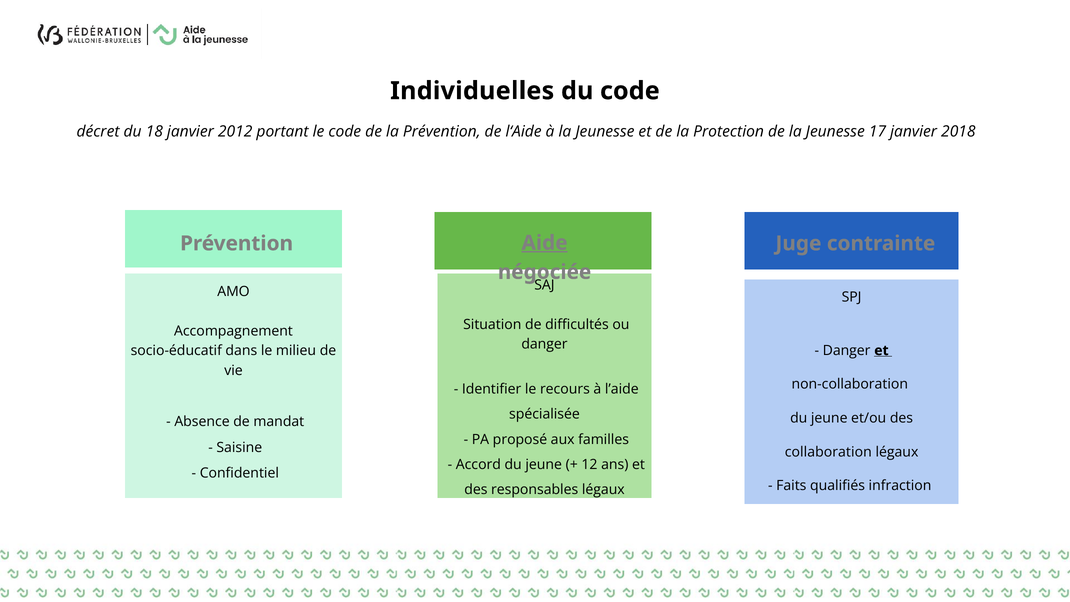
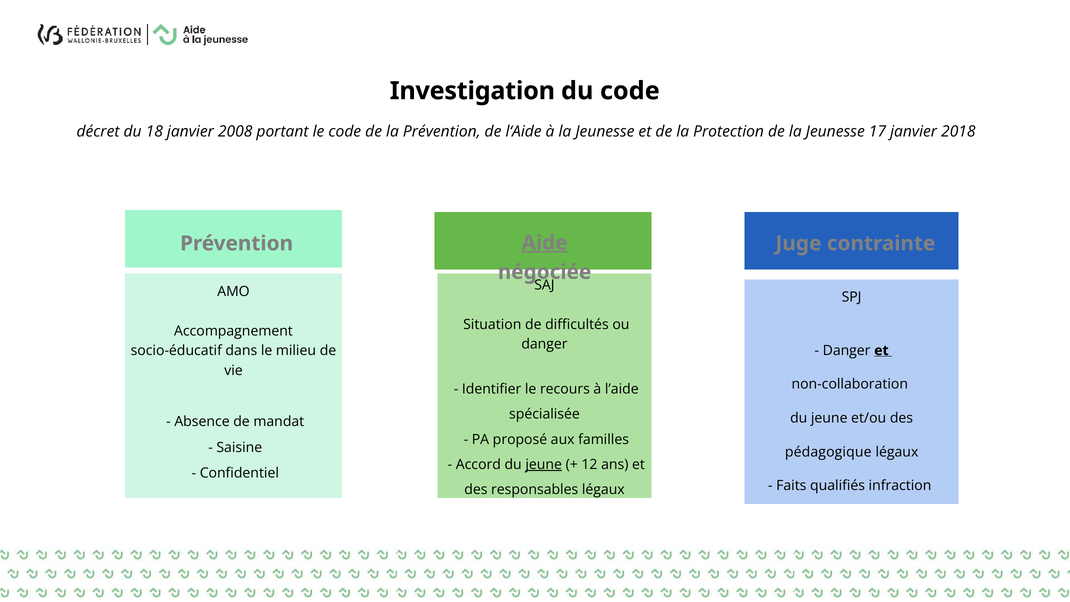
Individuelles: Individuelles -> Investigation
2012: 2012 -> 2008
collaboration: collaboration -> pédagogique
jeune at (544, 464) underline: none -> present
